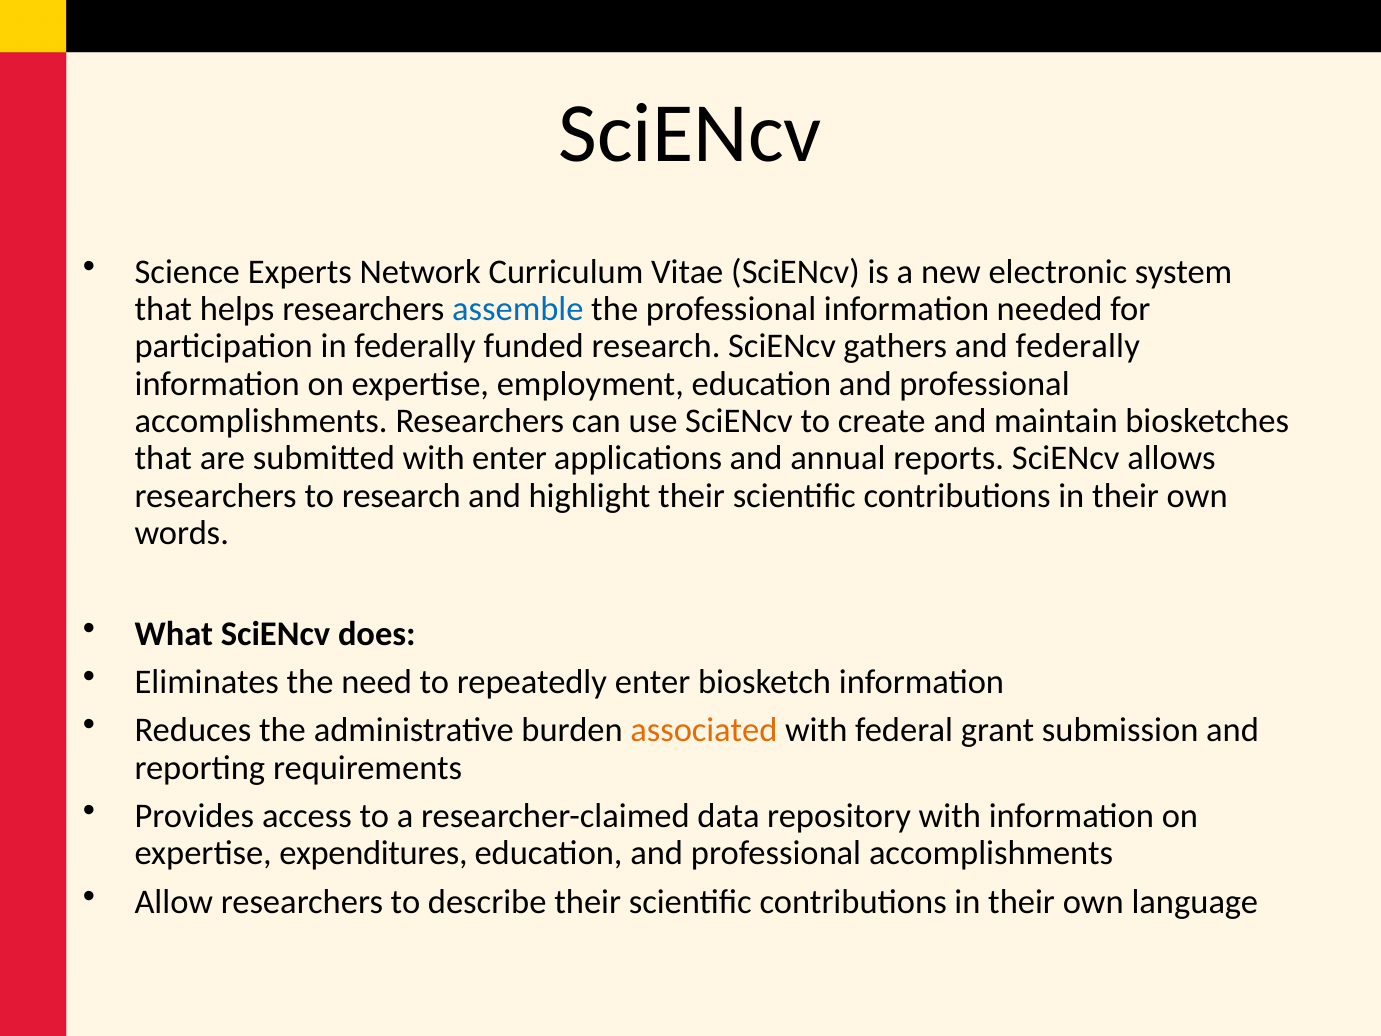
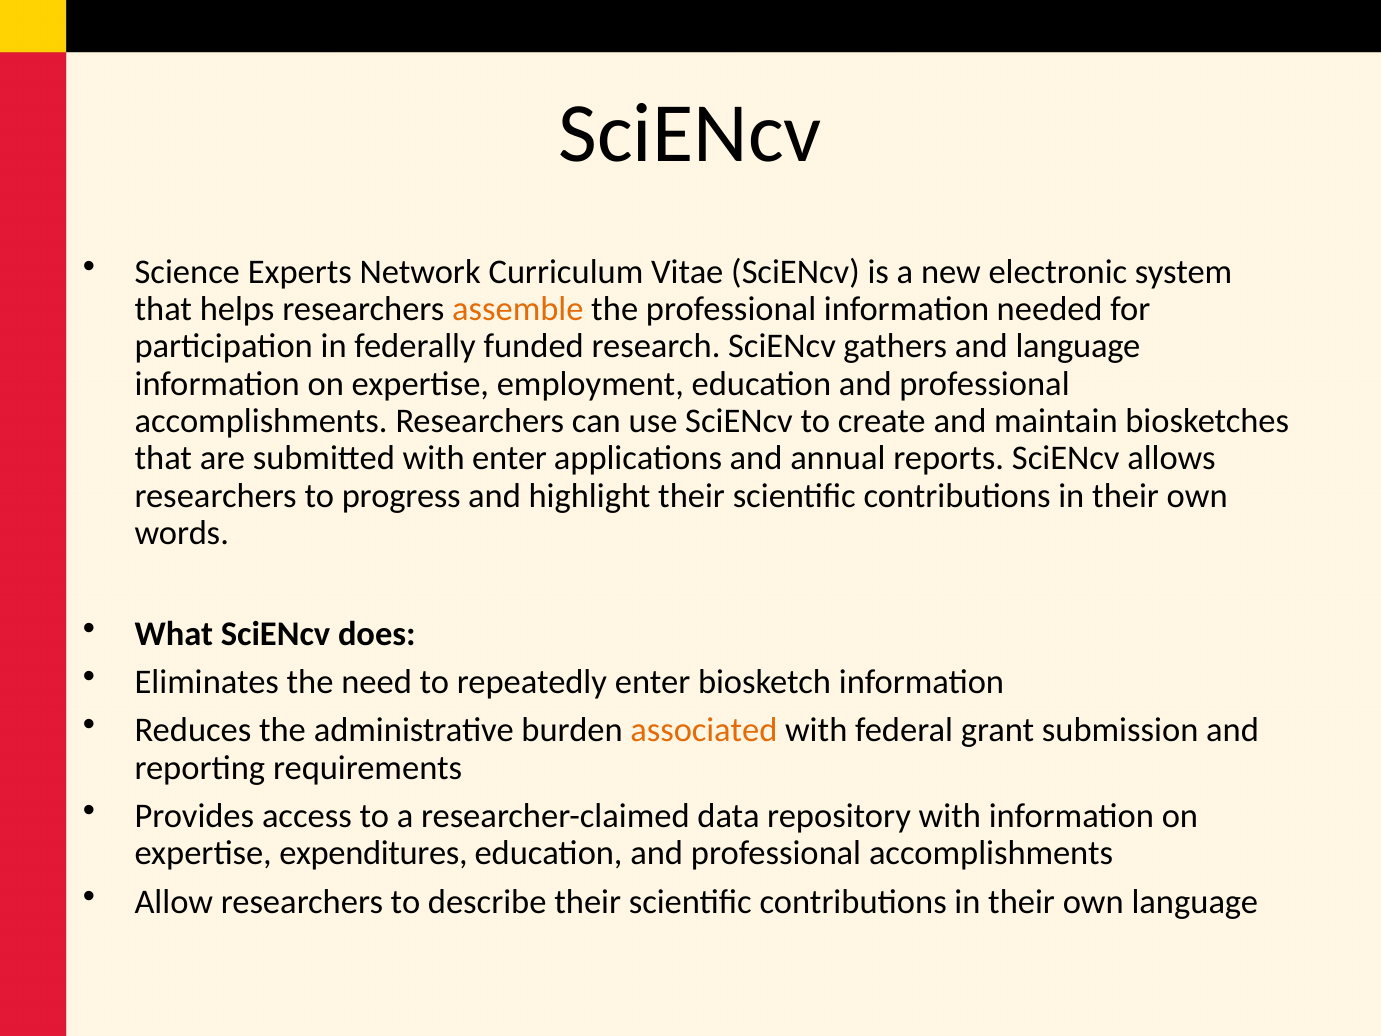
assemble colour: blue -> orange
and federally: federally -> language
to research: research -> progress
